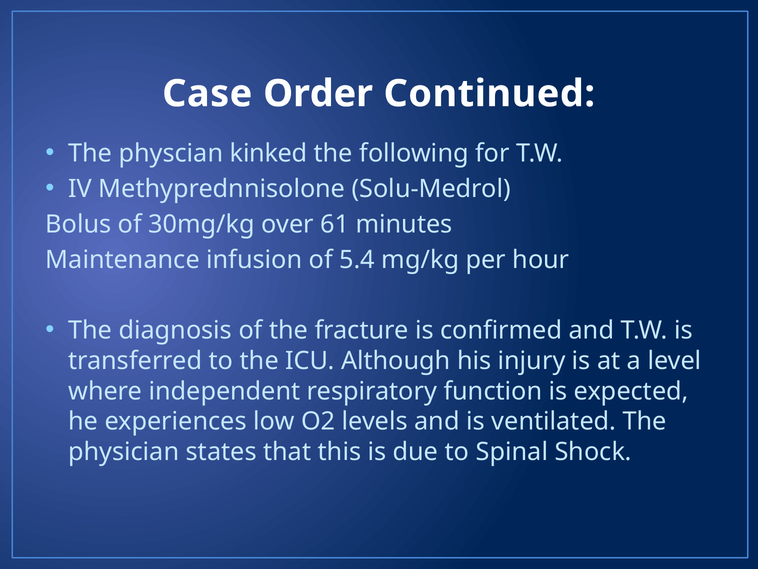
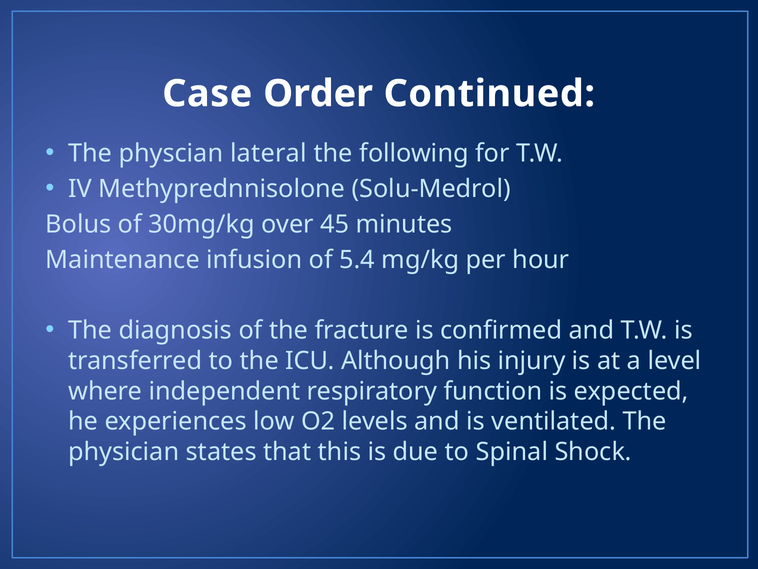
kinked: kinked -> lateral
61: 61 -> 45
